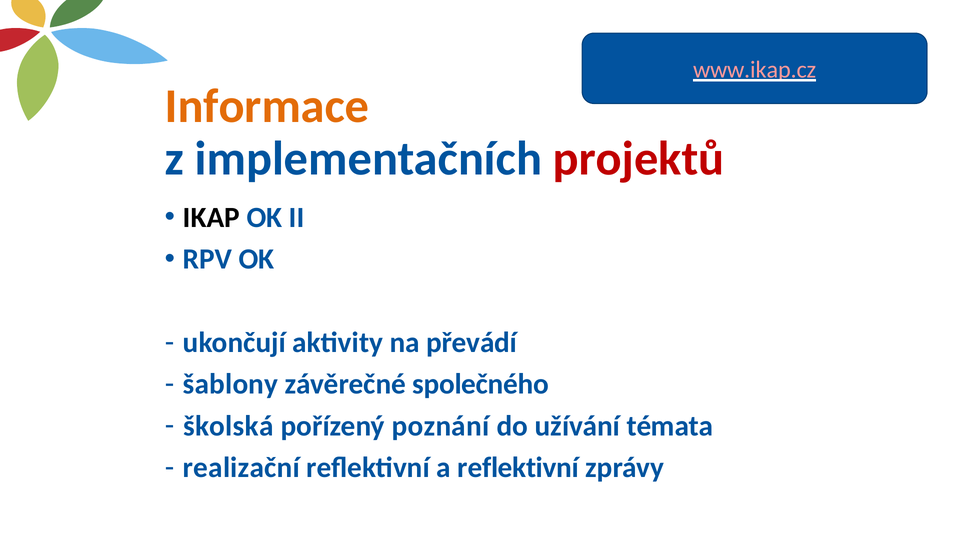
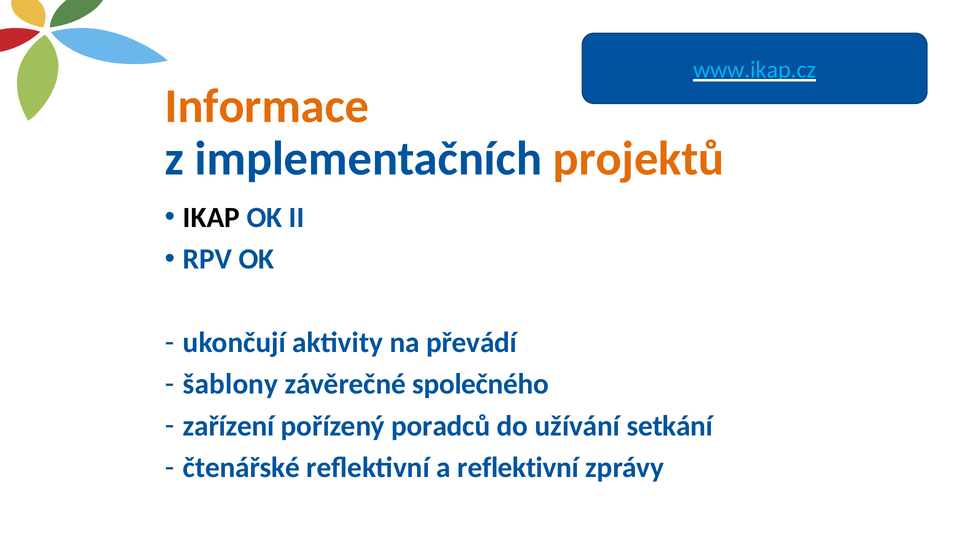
www.ikap.cz colour: pink -> light blue
projektů colour: red -> orange
školská: školská -> zařízení
poznání: poznání -> poradců
témata: témata -> setkání
realizační: realizační -> čtenářské
